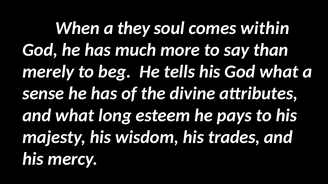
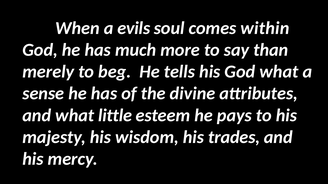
they: they -> evils
long: long -> little
